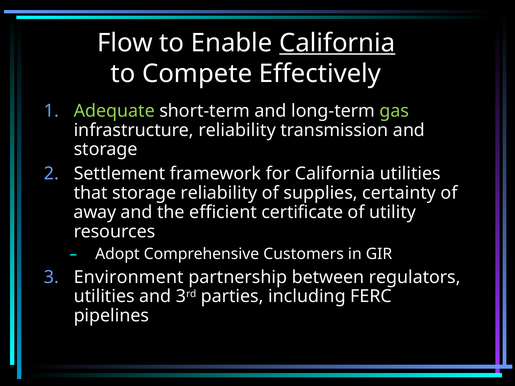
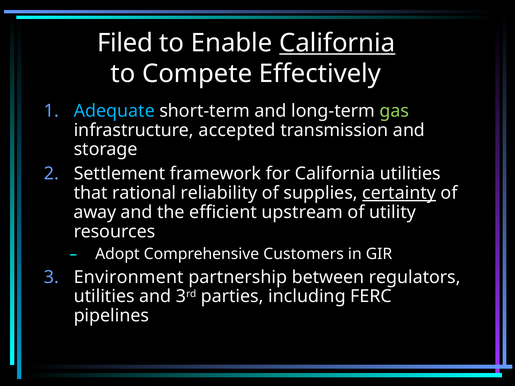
Flow: Flow -> Filed
Adequate colour: light green -> light blue
infrastructure reliability: reliability -> accepted
that storage: storage -> rational
certainty underline: none -> present
certificate: certificate -> upstream
